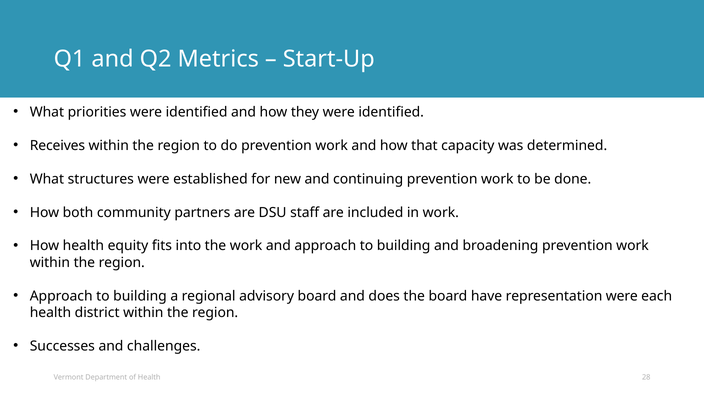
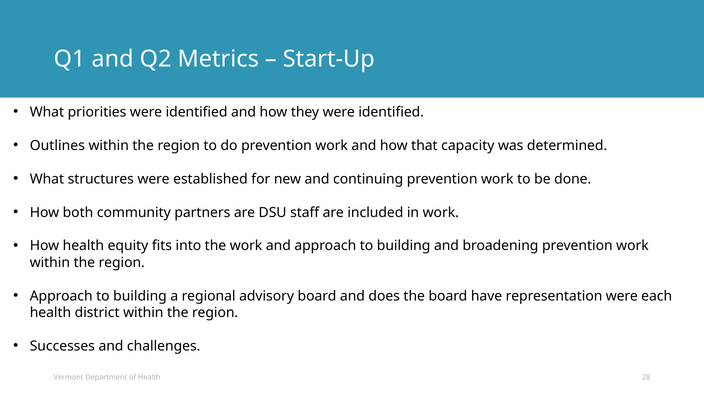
Receives: Receives -> Outlines
